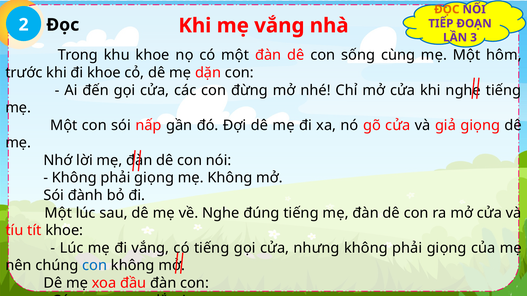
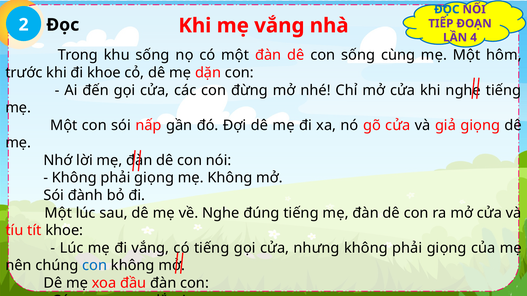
ĐỌC colour: orange -> blue
3: 3 -> 4
khu khoe: khoe -> sống
